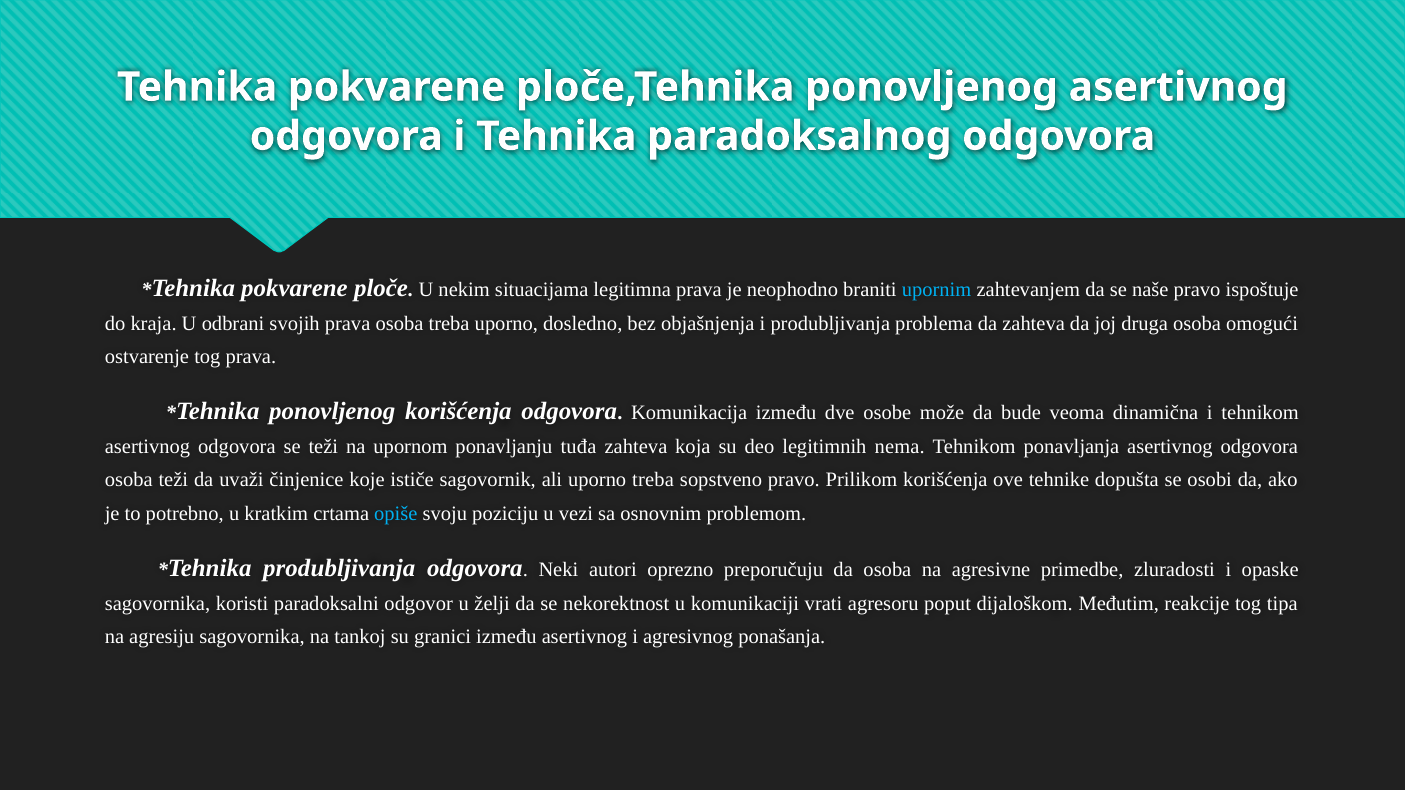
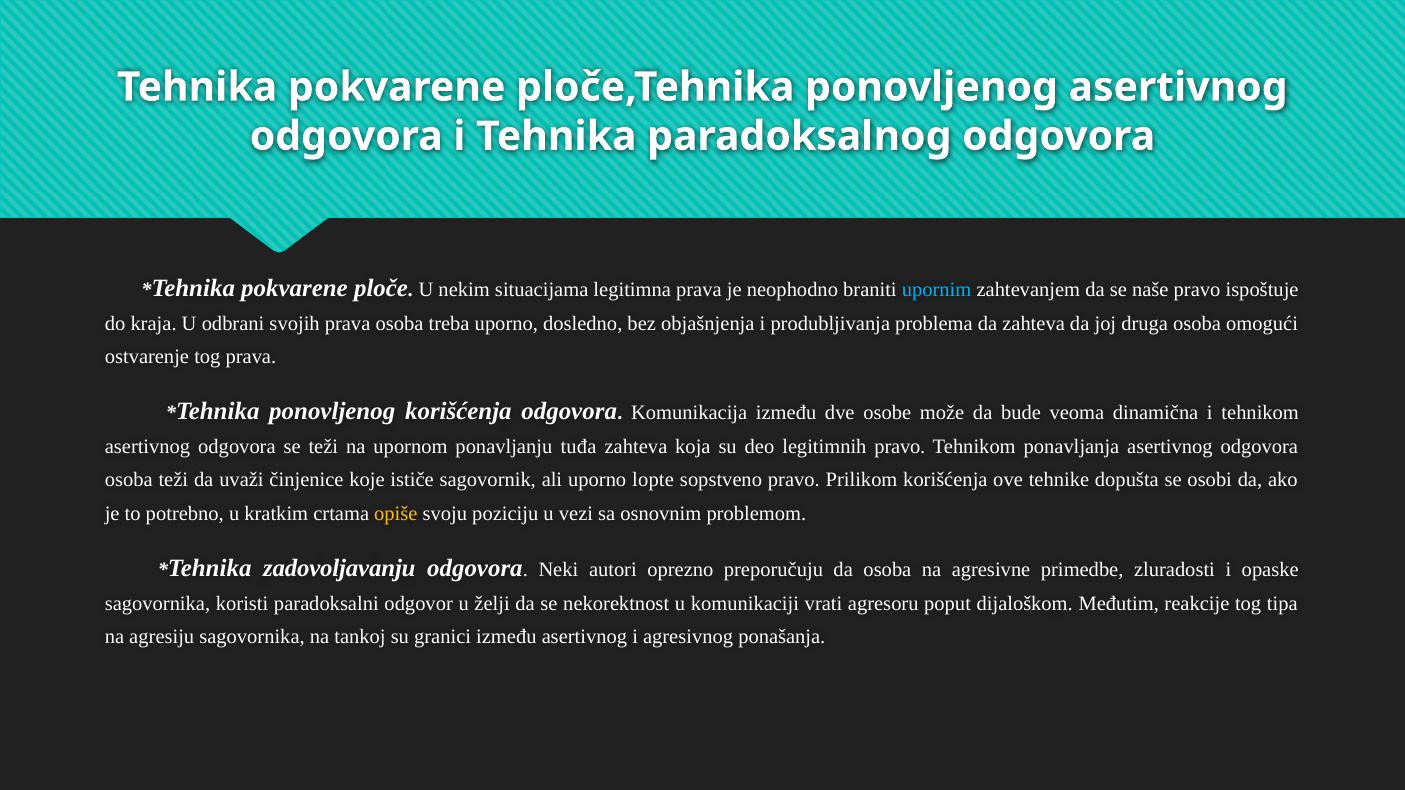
legitimnih nema: nema -> pravo
uporno treba: treba -> lopte
opiše colour: light blue -> yellow
Tehnika produbljivanja: produbljivanja -> zadovoljavanju
